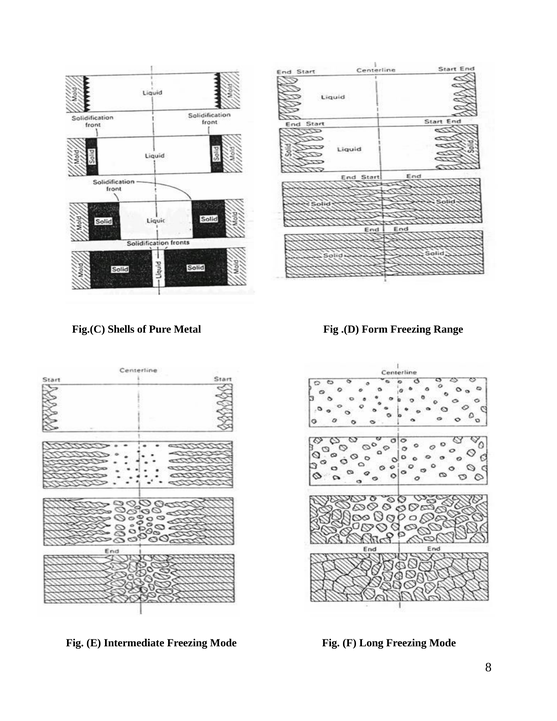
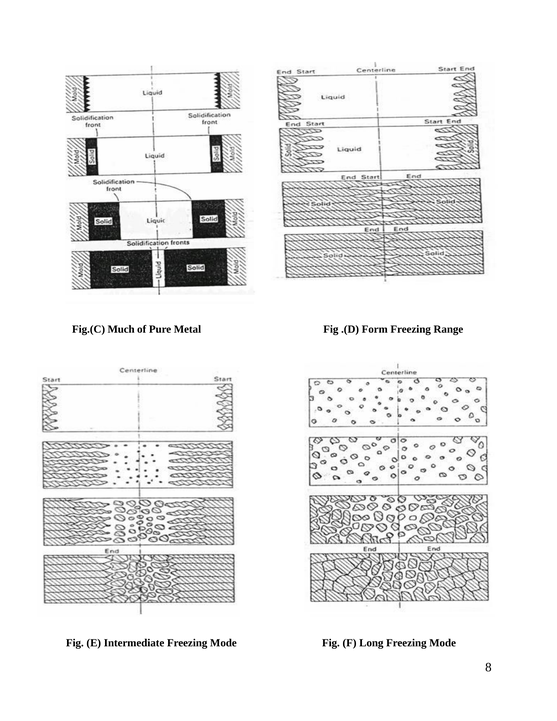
Shells: Shells -> Much
